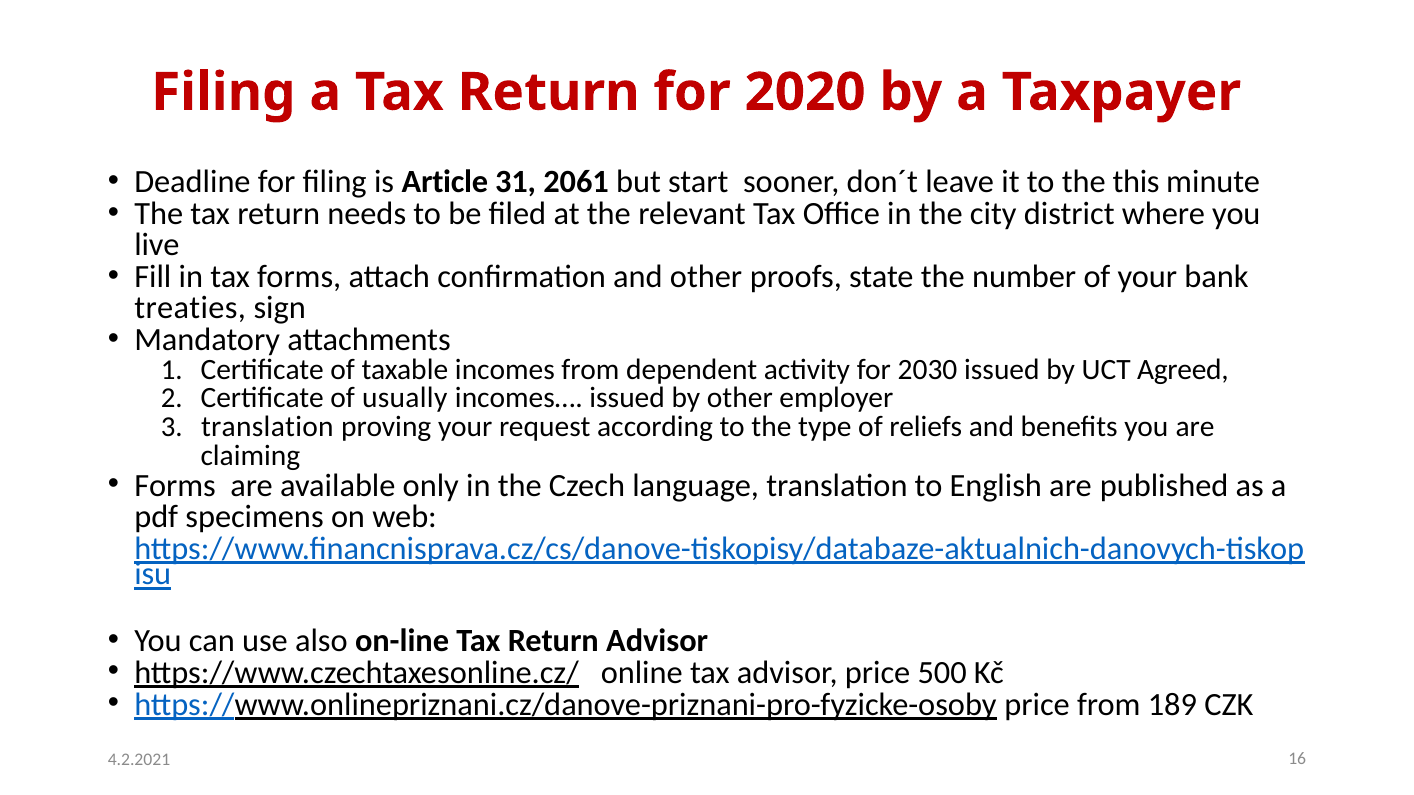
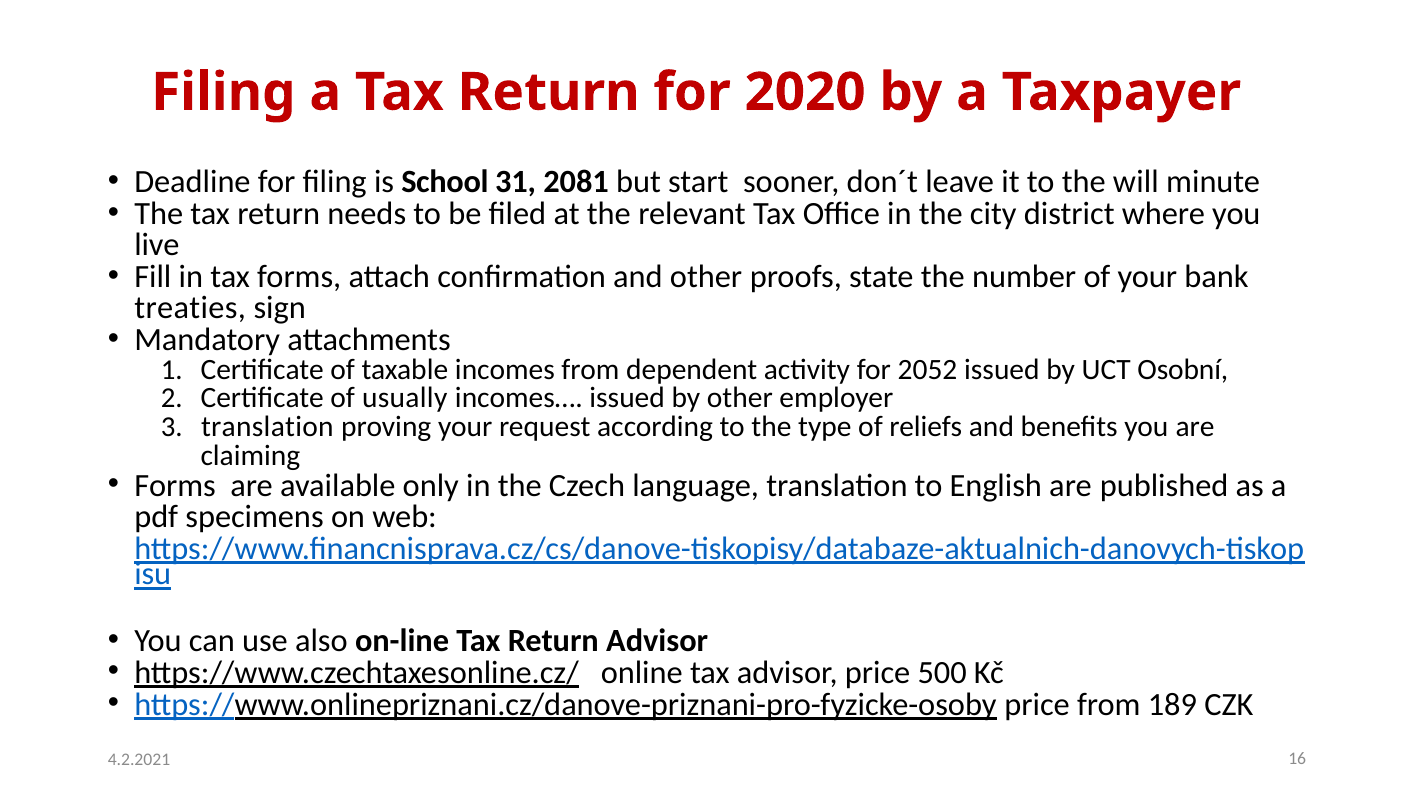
Article: Article -> School
2061: 2061 -> 2081
this: this -> will
2030: 2030 -> 2052
Agreed: Agreed -> Osobní
